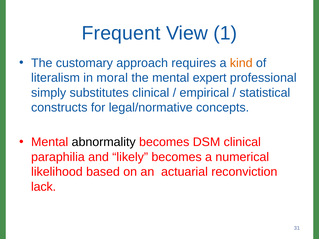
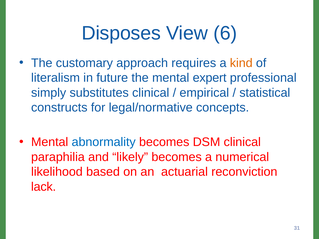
Frequent: Frequent -> Disposes
1: 1 -> 6
moral: moral -> future
abnormality colour: black -> blue
